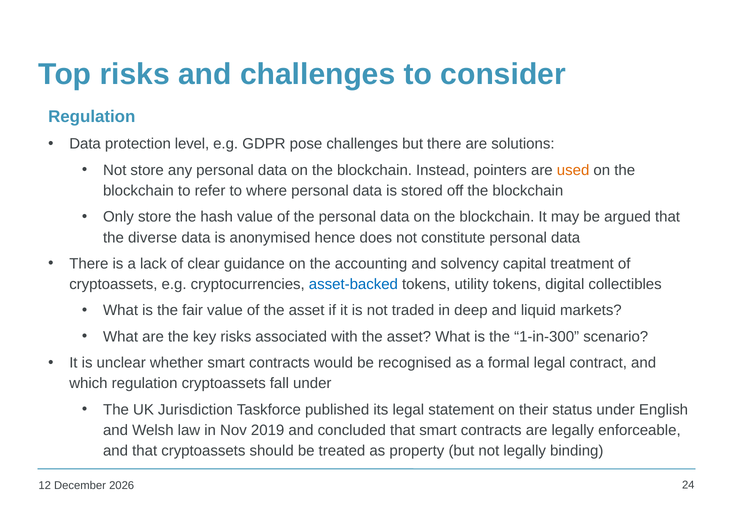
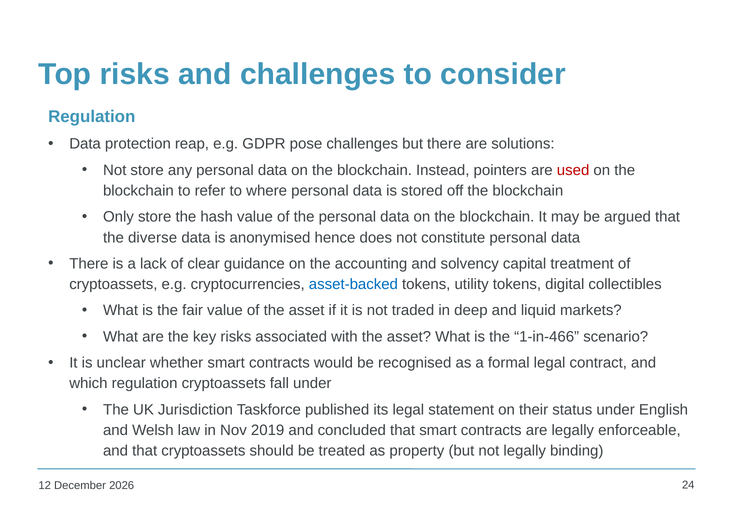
level: level -> reap
used colour: orange -> red
1-in-300: 1-in-300 -> 1-in-466
